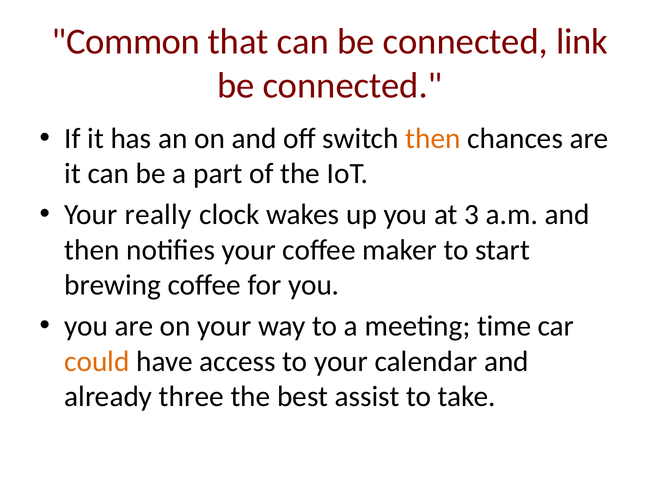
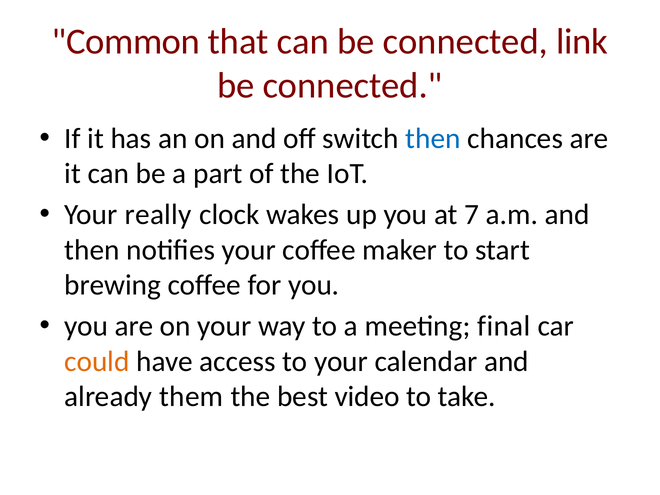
then at (433, 138) colour: orange -> blue
3: 3 -> 7
time: time -> final
three: three -> them
assist: assist -> video
